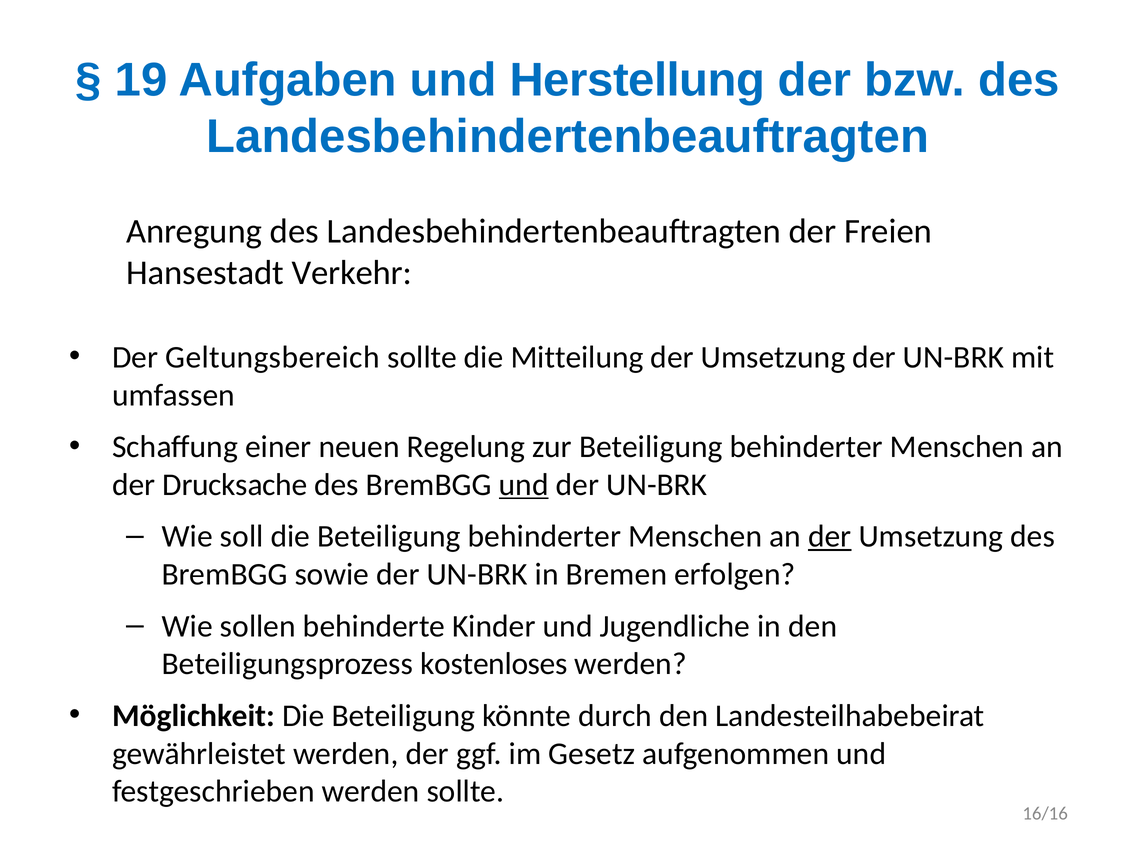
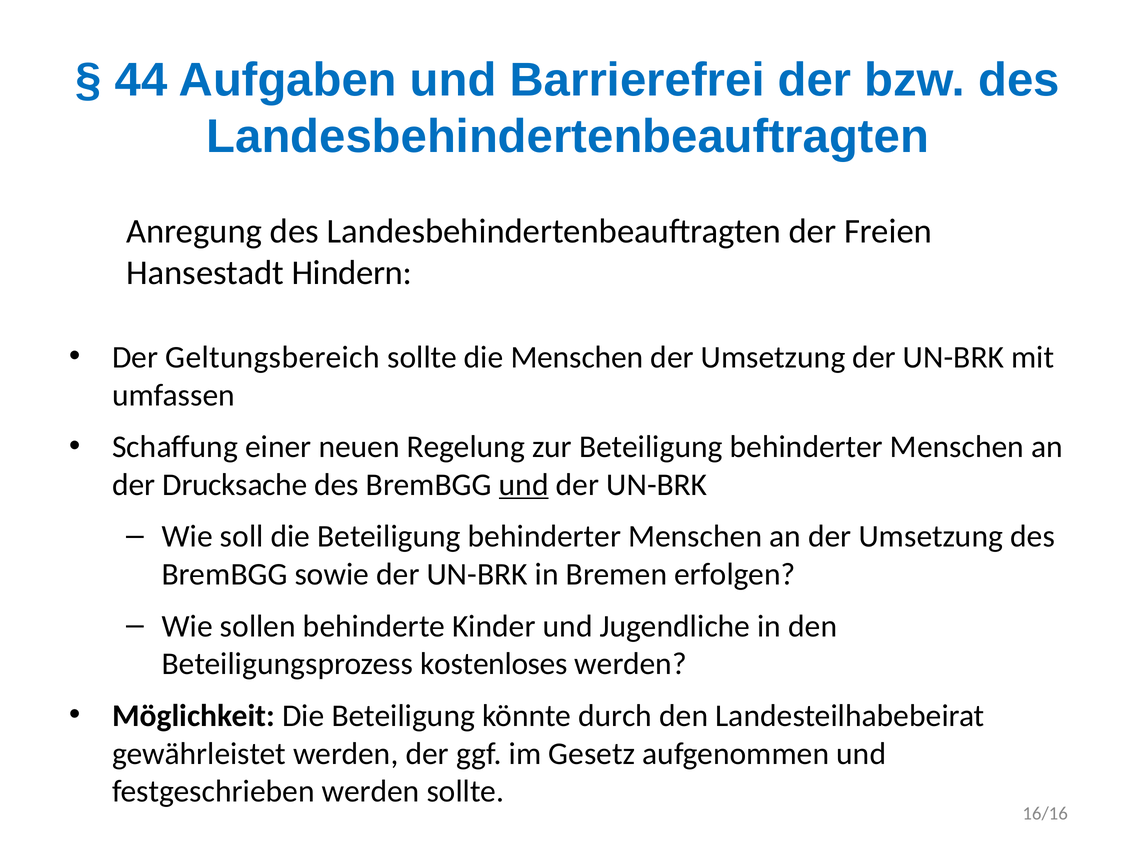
19: 19 -> 44
Herstellung: Herstellung -> Barrierefrei
Verkehr: Verkehr -> Hindern
die Mitteilung: Mitteilung -> Menschen
der at (830, 536) underline: present -> none
